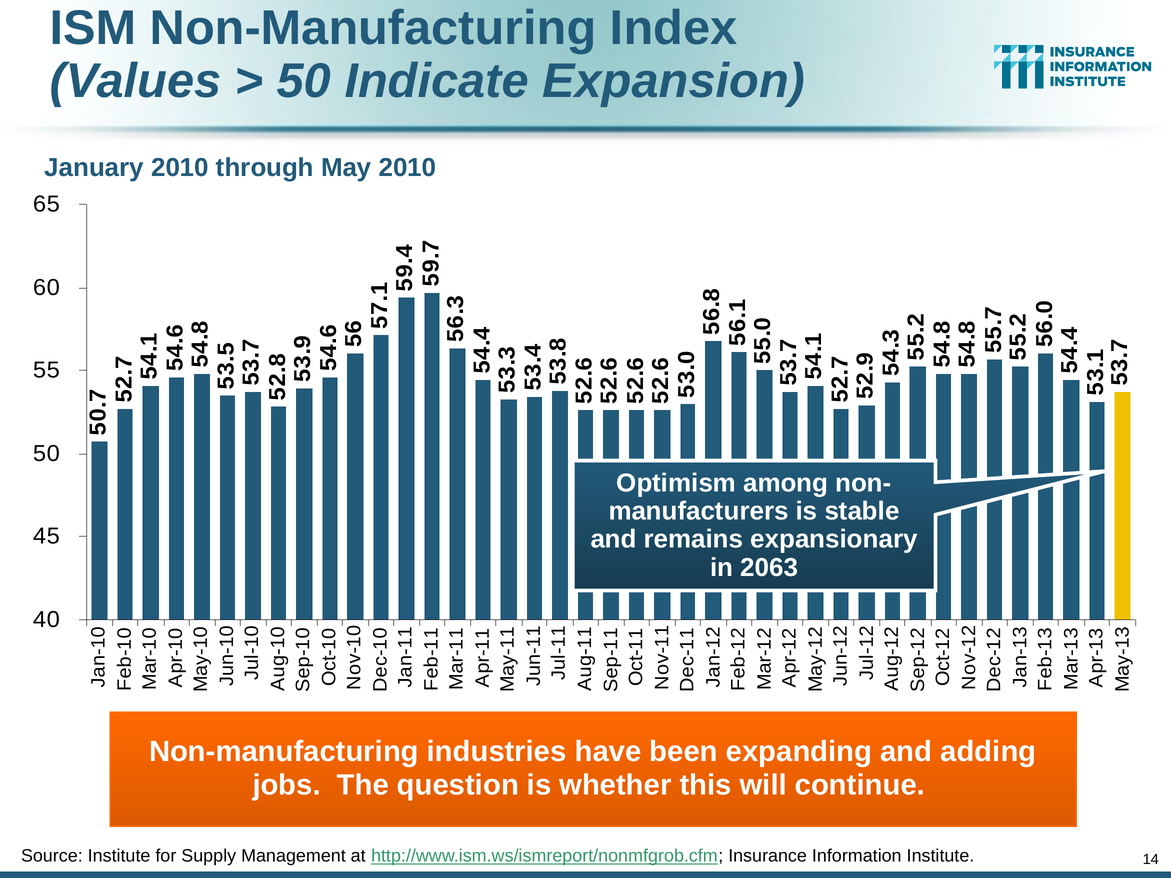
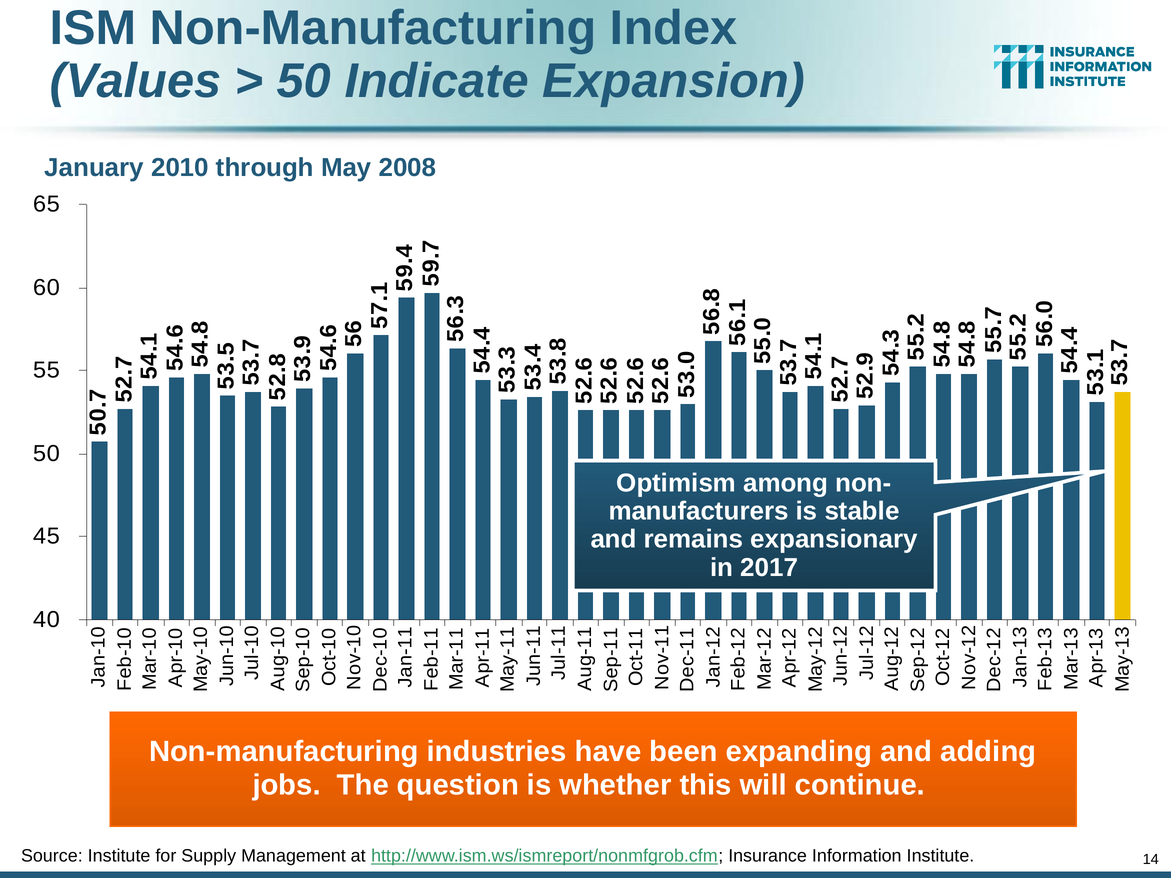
May 2010: 2010 -> 2008
2063: 2063 -> 2017
